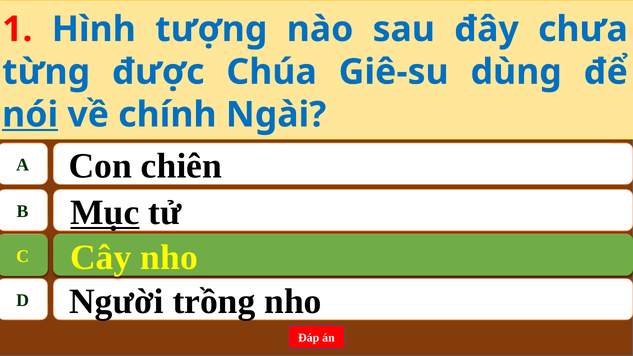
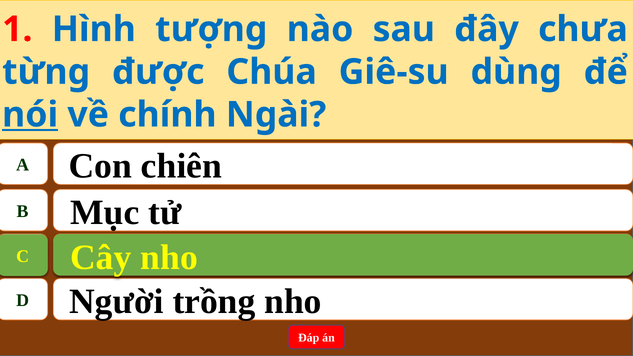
Mục underline: present -> none
